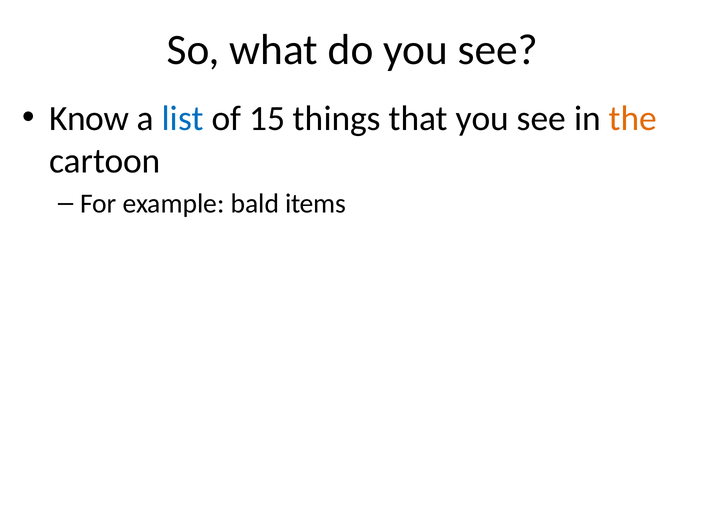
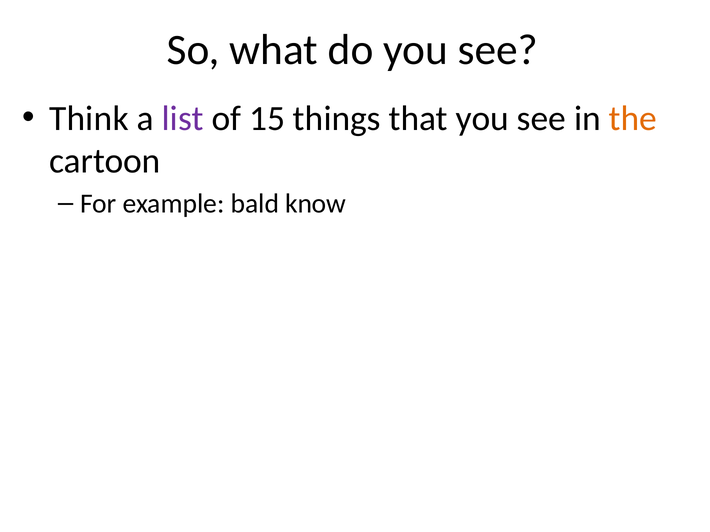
Know: Know -> Think
list colour: blue -> purple
items: items -> know
